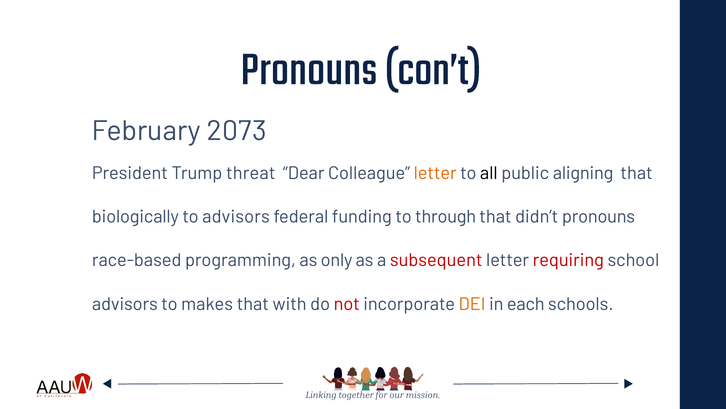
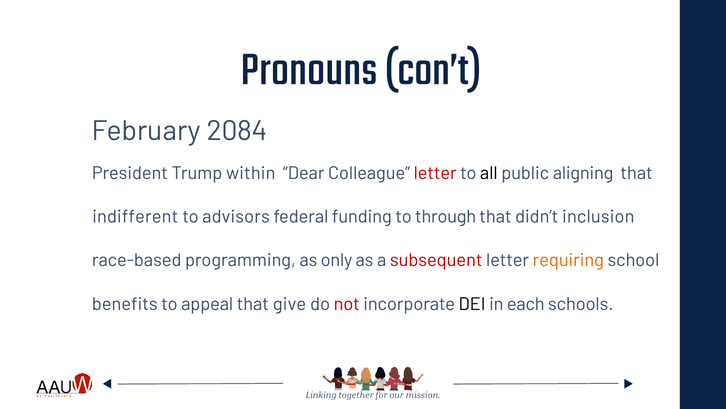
2073: 2073 -> 2084
threat: threat -> within
letter at (435, 173) colour: orange -> red
biologically: biologically -> indifferent
didn’t pronouns: pronouns -> inclusion
requiring colour: red -> orange
advisors at (125, 304): advisors -> benefits
makes: makes -> appeal
with: with -> give
DEI colour: orange -> black
